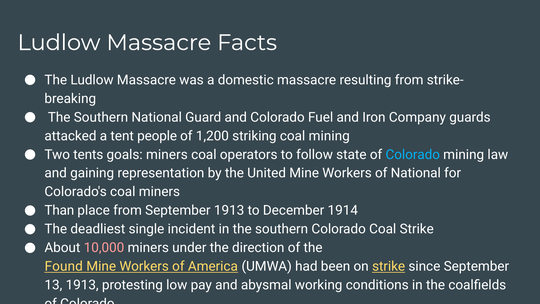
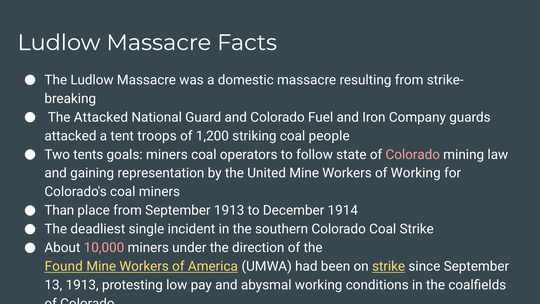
Southern at (101, 117): Southern -> Attacked
people: people -> troops
coal mining: mining -> people
Colorado at (413, 154) colour: light blue -> pink
of National: National -> Working
